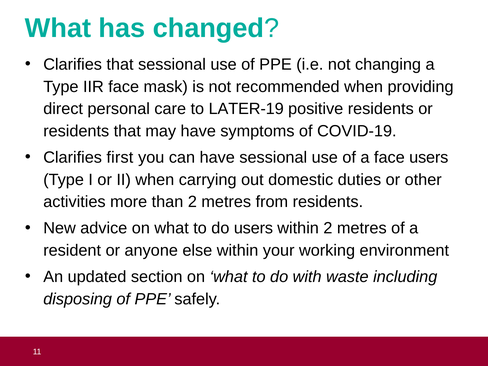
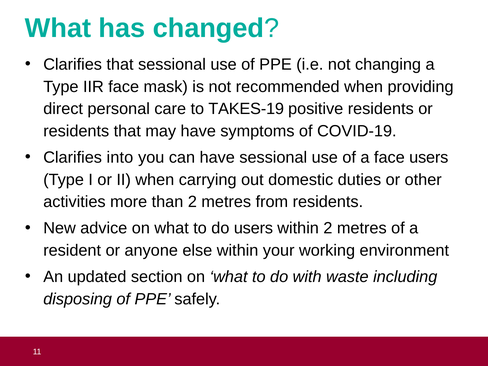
LATER-19: LATER-19 -> TAKES-19
first: first -> into
